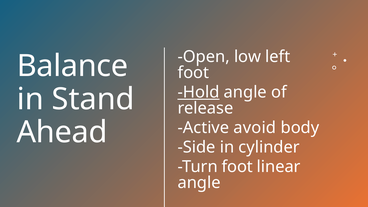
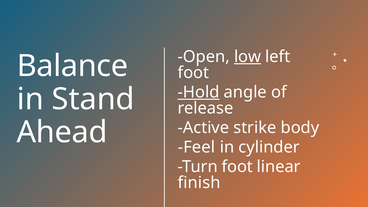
low underline: none -> present
avoid: avoid -> strike
Side: Side -> Feel
angle at (199, 183): angle -> finish
